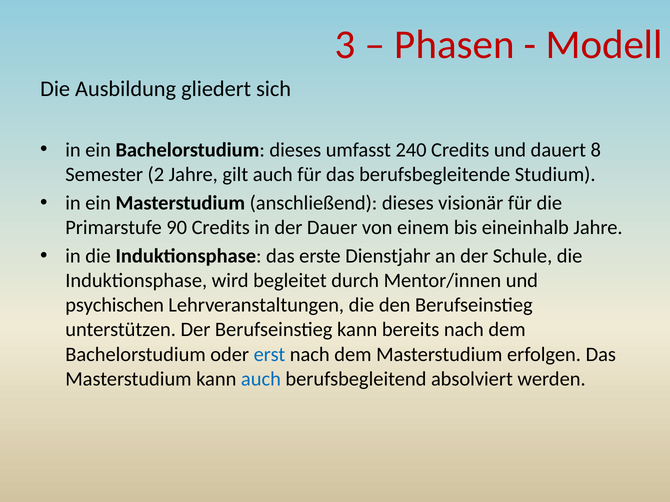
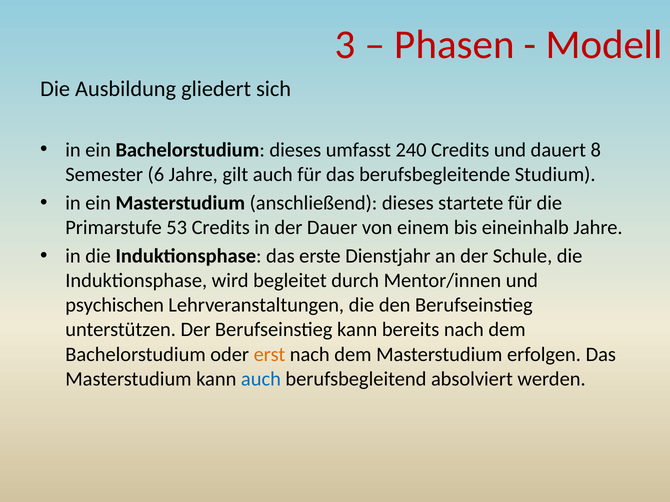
2: 2 -> 6
visionär: visionär -> startete
90: 90 -> 53
erst colour: blue -> orange
